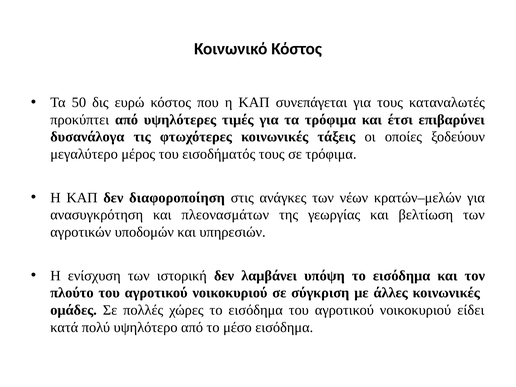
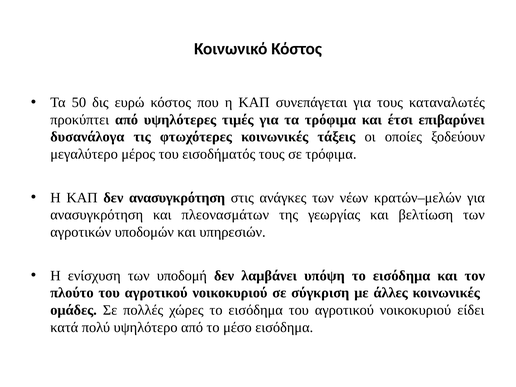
δεν διαφοροποίηση: διαφοροποίηση -> ανασυγκρότηση
ιστορική: ιστορική -> υποδομή
